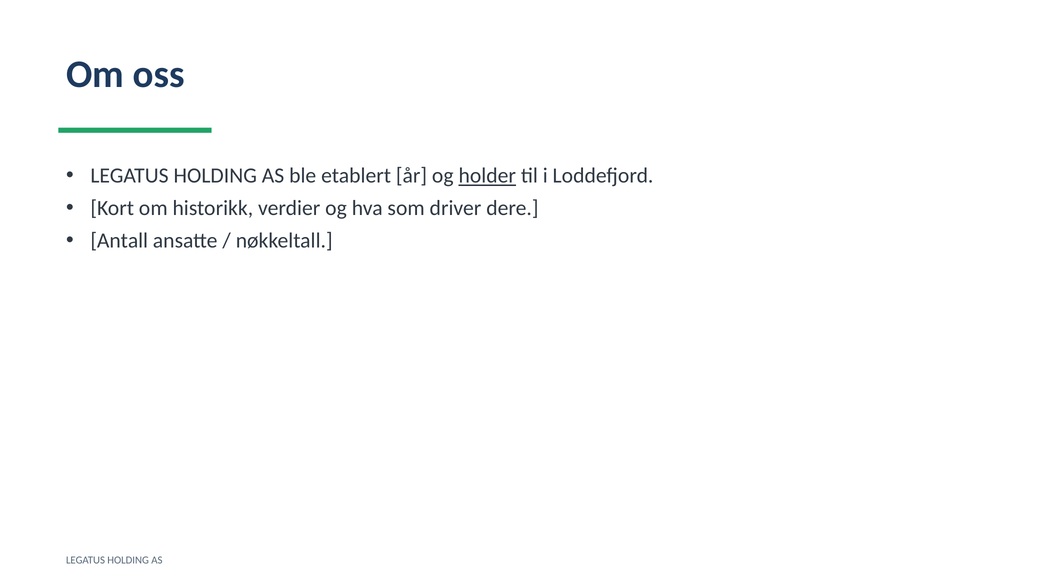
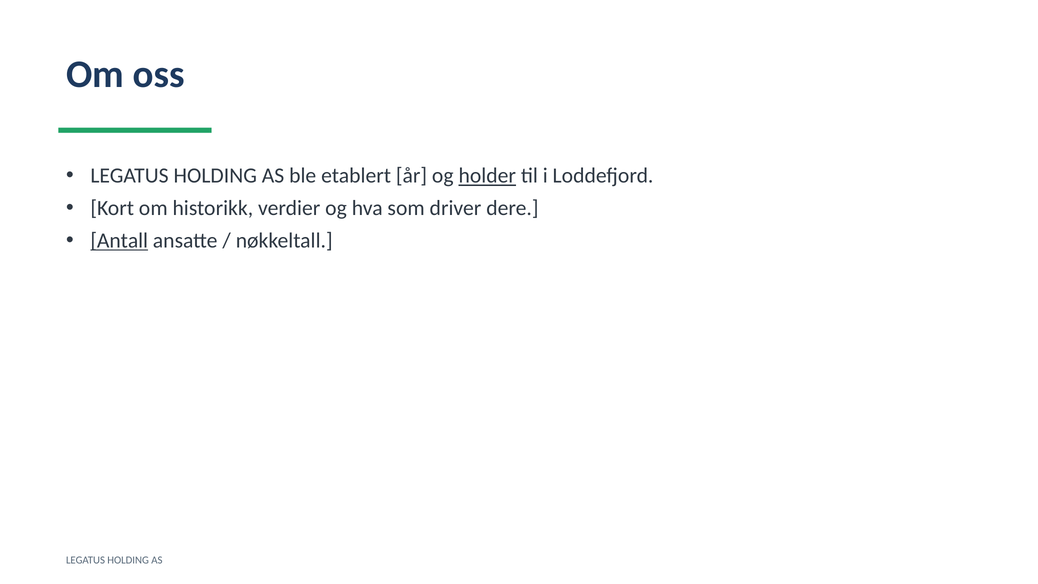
Antall underline: none -> present
